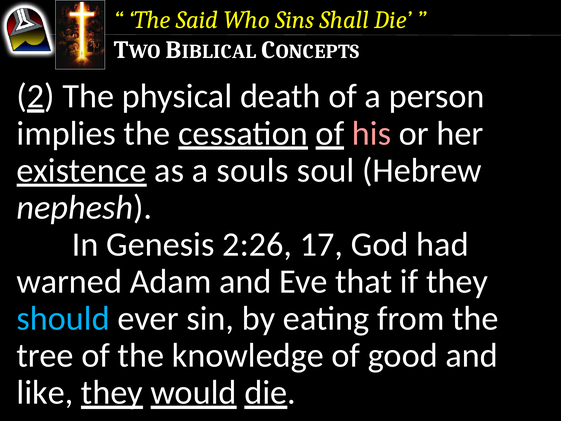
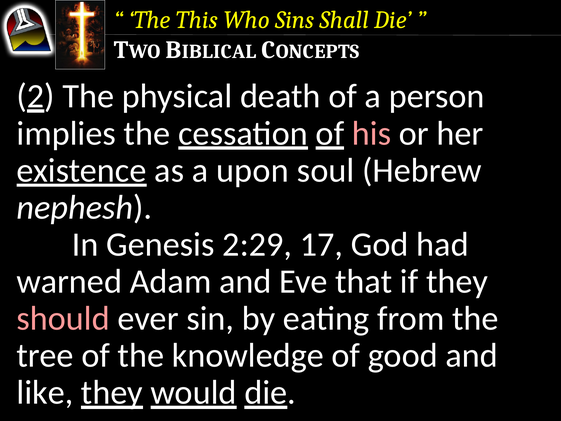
Said: Said -> This
souls: souls -> upon
2:26: 2:26 -> 2:29
should colour: light blue -> pink
